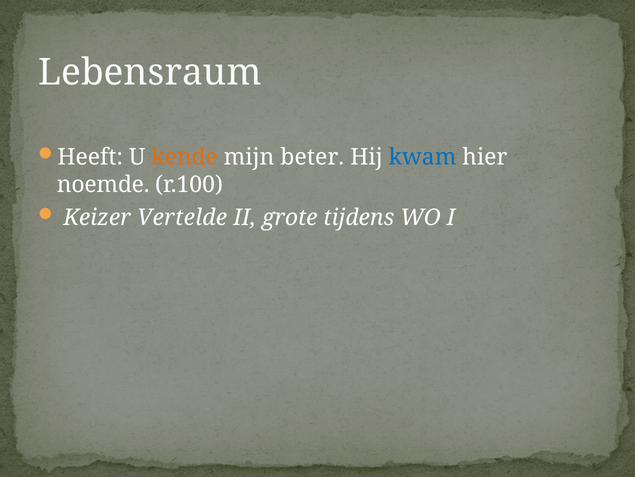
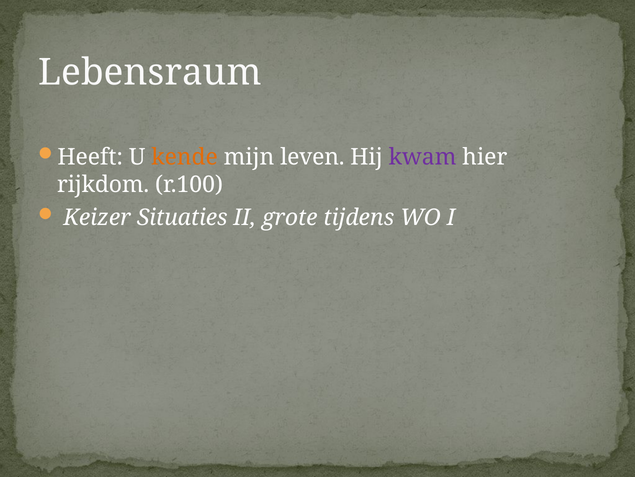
beter: beter -> leven
kwam colour: blue -> purple
noemde: noemde -> rijkdom
Vertelde: Vertelde -> Situaties
